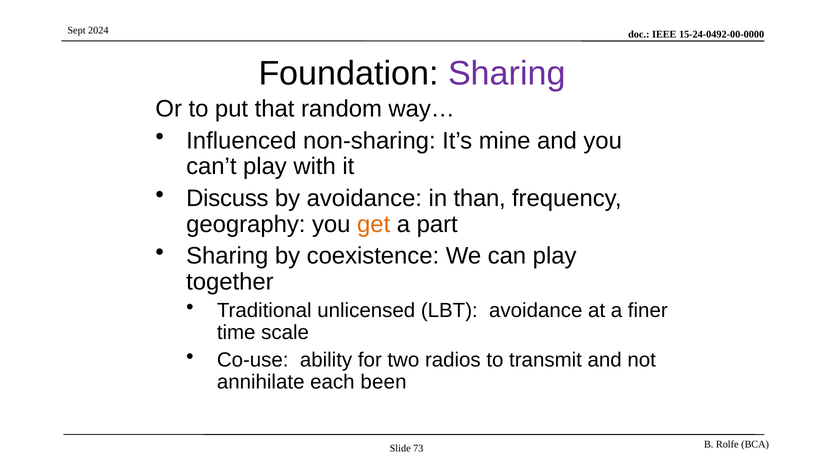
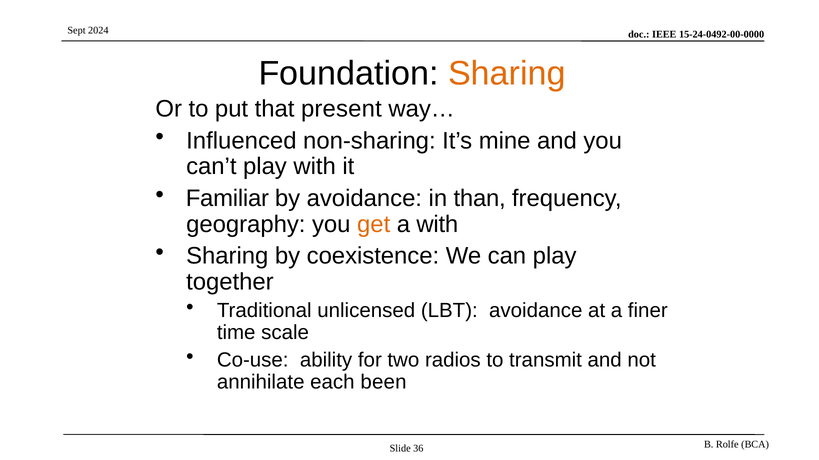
Sharing at (507, 74) colour: purple -> orange
random: random -> present
Discuss: Discuss -> Familiar
a part: part -> with
73: 73 -> 36
